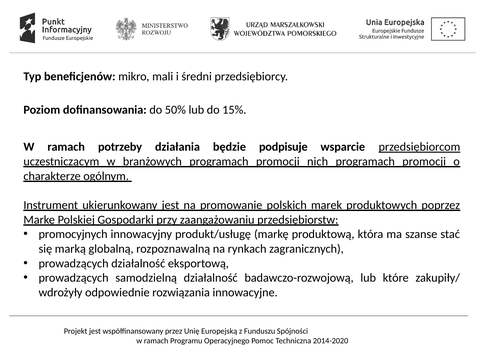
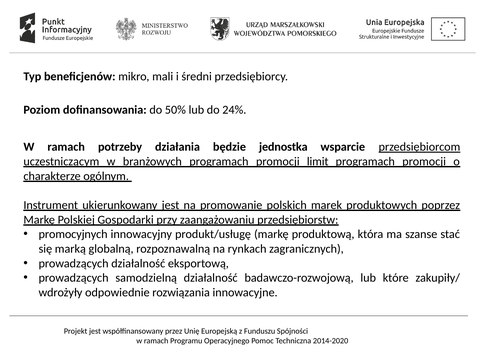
15%: 15% -> 24%
podpisuje: podpisuje -> jednostka
nich: nich -> limit
